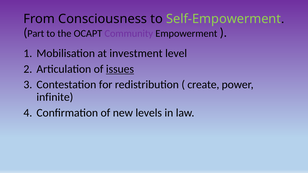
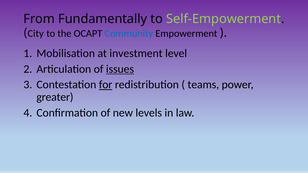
Consciousness: Consciousness -> Fundamentally
Part: Part -> City
Community colour: purple -> blue
for underline: none -> present
create: create -> teams
infinite: infinite -> greater
